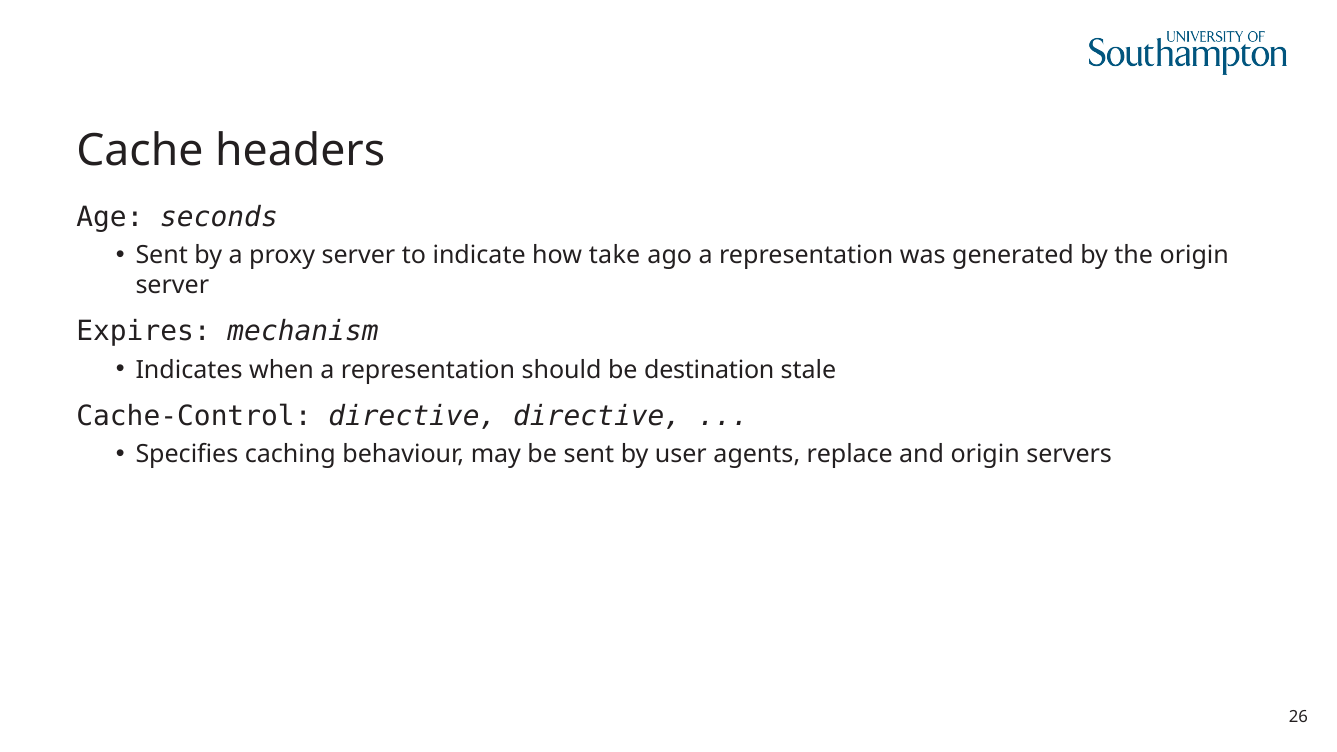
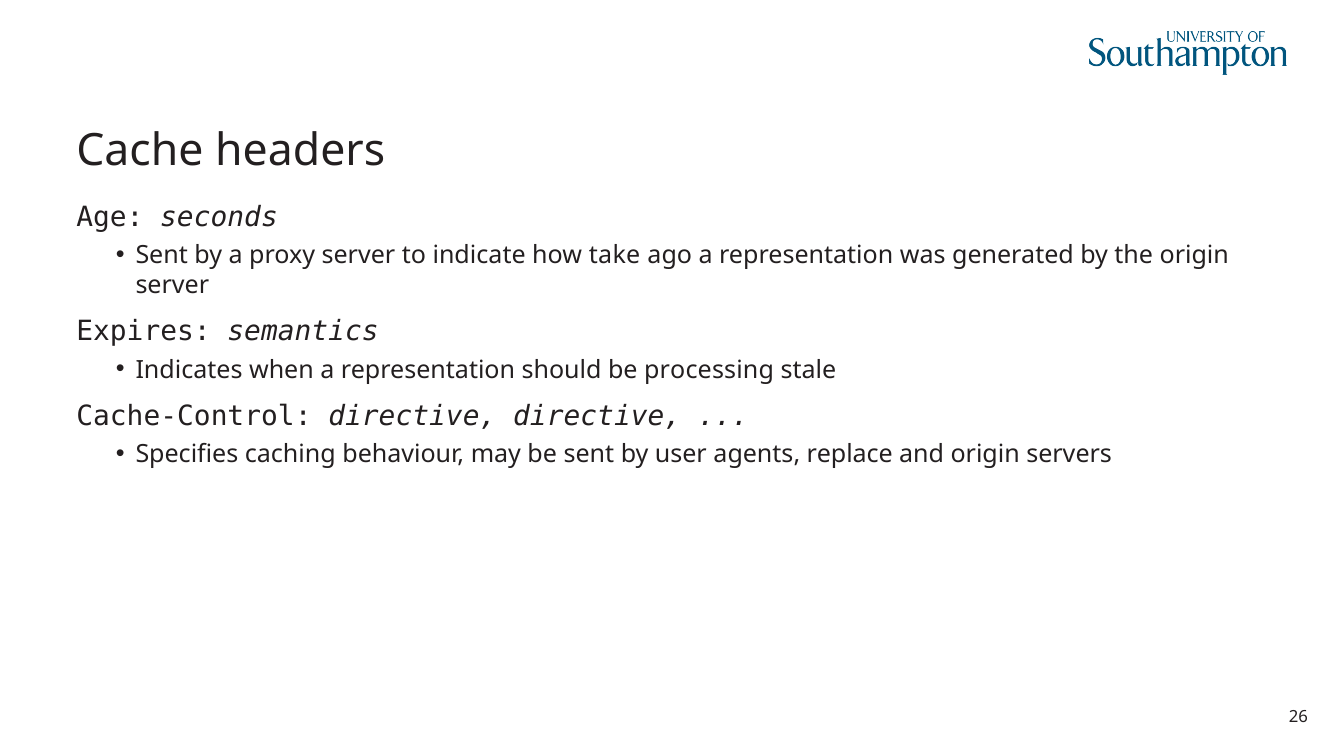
mechanism: mechanism -> semantics
destination: destination -> processing
